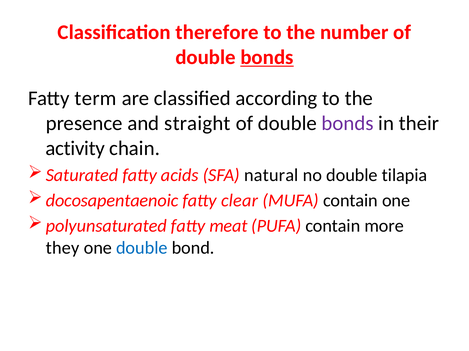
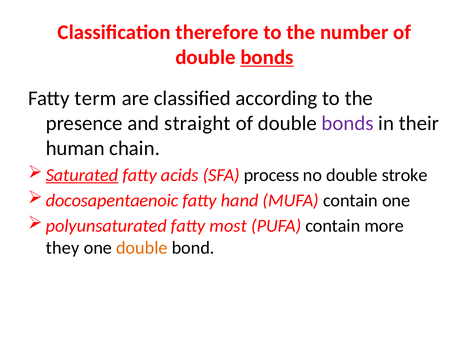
activity: activity -> human
Saturated underline: none -> present
natural: natural -> process
tilapia: tilapia -> stroke
clear: clear -> hand
meat: meat -> most
double at (142, 248) colour: blue -> orange
